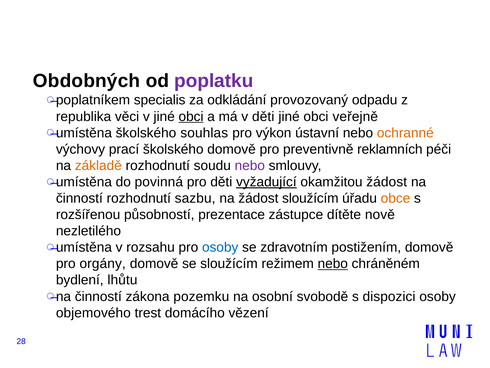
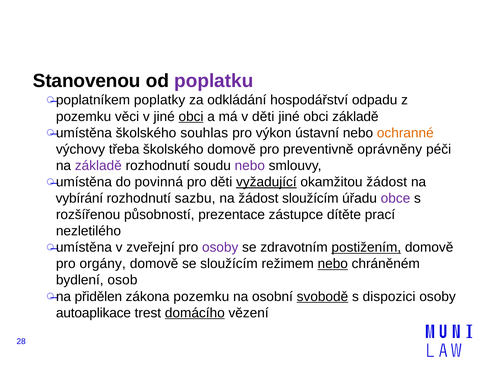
Obdobných: Obdobných -> Stanovenou
specialis: specialis -> poplatky
provozovaný: provozovaný -> hospodářství
republika at (84, 116): republika -> pozemku
obci veřejně: veřejně -> základě
prací: prací -> třeba
reklamních: reklamních -> oprávněny
základě at (98, 165) colour: orange -> purple
činností at (79, 198): činností -> vybírání
obce colour: orange -> purple
nově: nově -> prací
rozsahu: rozsahu -> zveřejní
osoby at (220, 247) colour: blue -> purple
postižením underline: none -> present
lhůtu: lhůtu -> osob
činností at (98, 296): činností -> přidělen
svobodě underline: none -> present
objemového: objemového -> autoaplikace
domácího underline: none -> present
